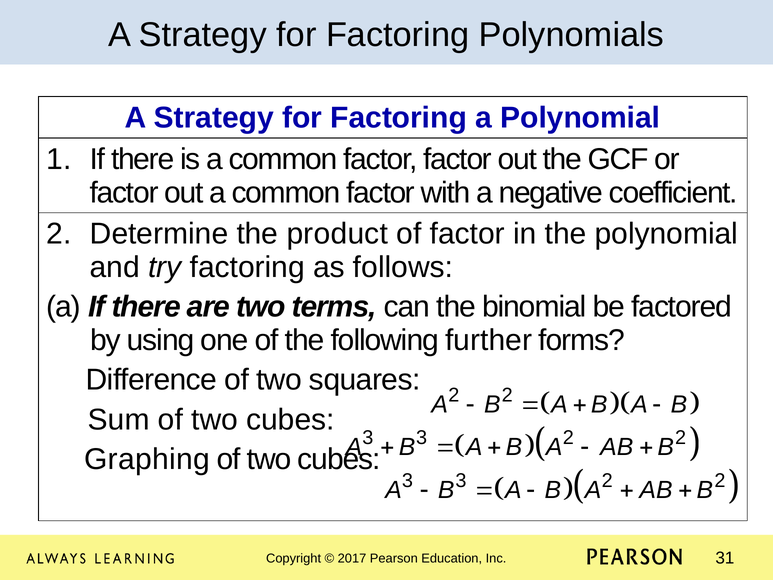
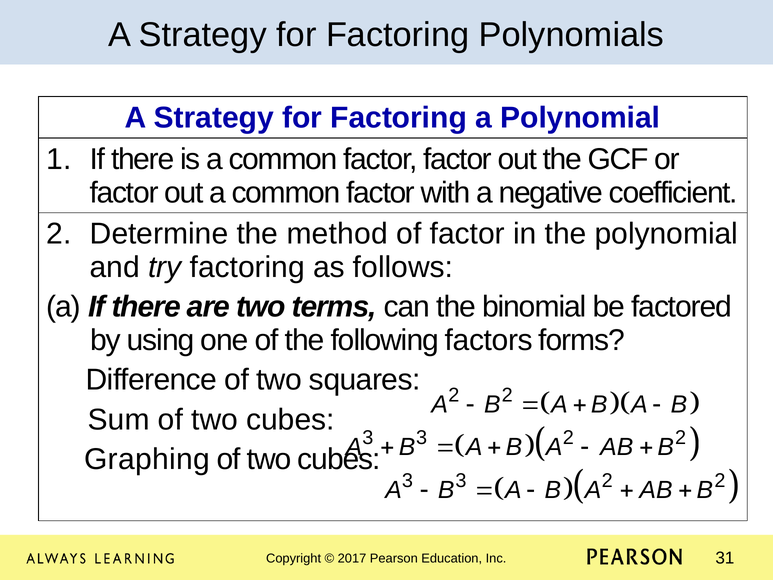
product: product -> method
further: further -> factors
